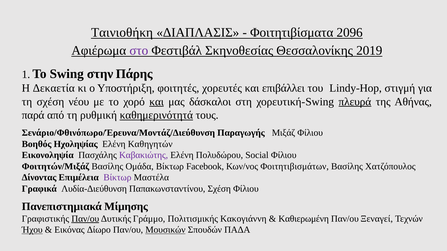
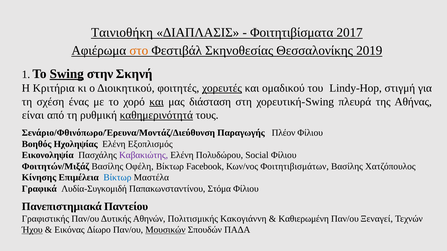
2096: 2096 -> 2017
στο colour: purple -> orange
Swing underline: none -> present
Πάρης: Πάρης -> Σκηνή
Δεκαετία: Δεκαετία -> Κριτήρια
Υποστήριξη: Υποστήριξη -> Διοικητικού
χορευτές underline: none -> present
επιβάλλει: επιβάλλει -> ομαδικού
νέου: νέου -> ένας
δάσκαλοι: δάσκαλοι -> διάσταση
πλευρά underline: present -> none
παρά: παρά -> είναι
Μιξάζ: Μιξάζ -> Πλέον
Καθηγητών: Καθηγητών -> Εξοπλισμός
Ομάδα: Ομάδα -> Οφέλη
Δίνοντας: Δίνοντας -> Κίνησης
Βίκτωρ at (117, 178) colour: purple -> blue
Λυδία-Διεύθυνση: Λυδία-Διεύθυνση -> Λυδία-Συγκομιδή
Παπακωνσταντίνου Σχέση: Σχέση -> Στόμα
Μίμησης: Μίμησης -> Παντείου
Παν/ου at (85, 219) underline: present -> none
Γράμμο: Γράμμο -> Αθηνών
